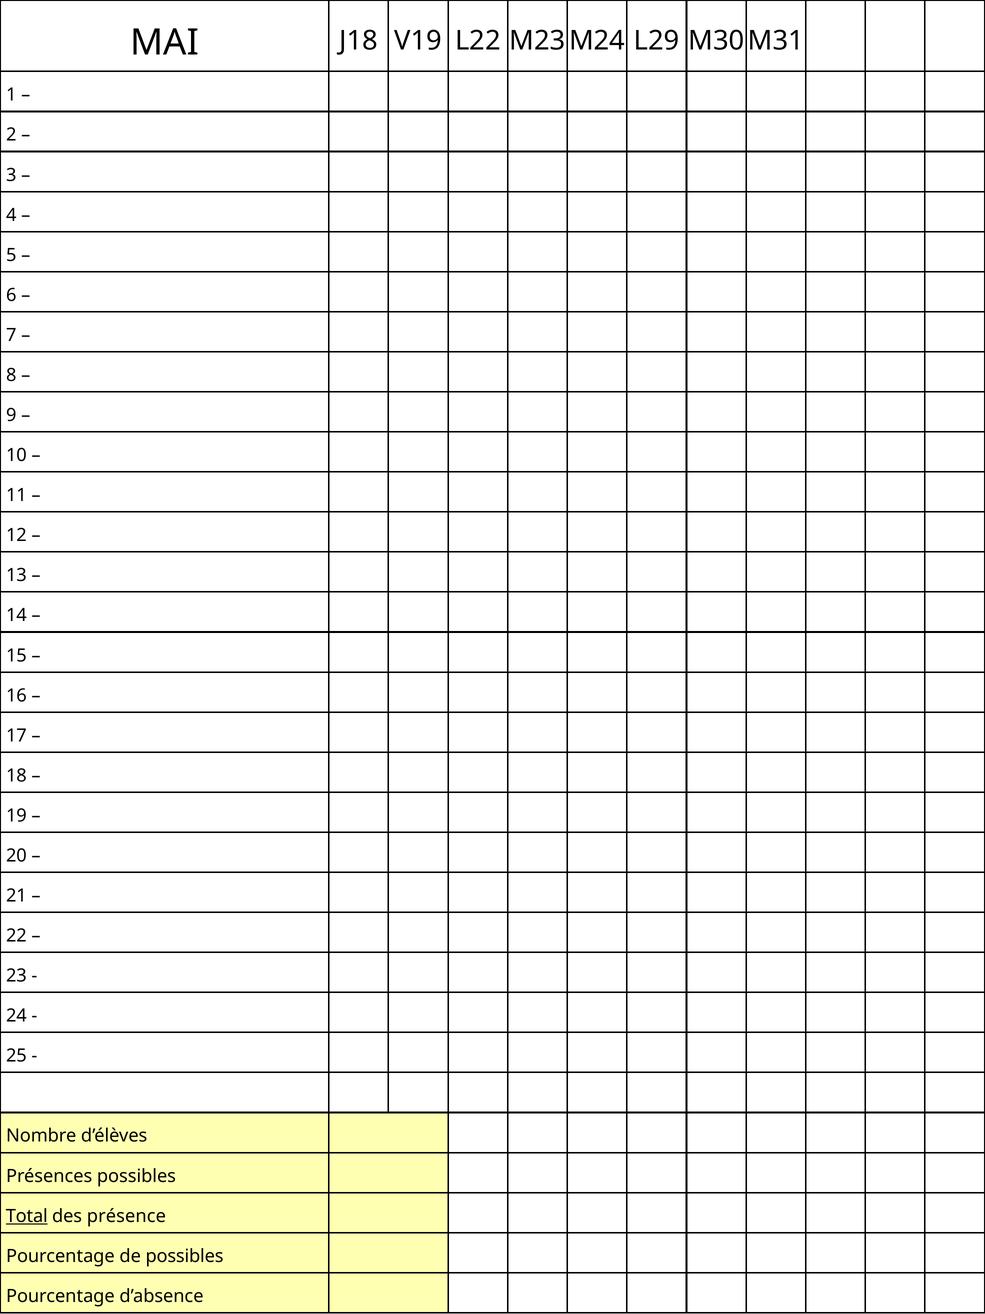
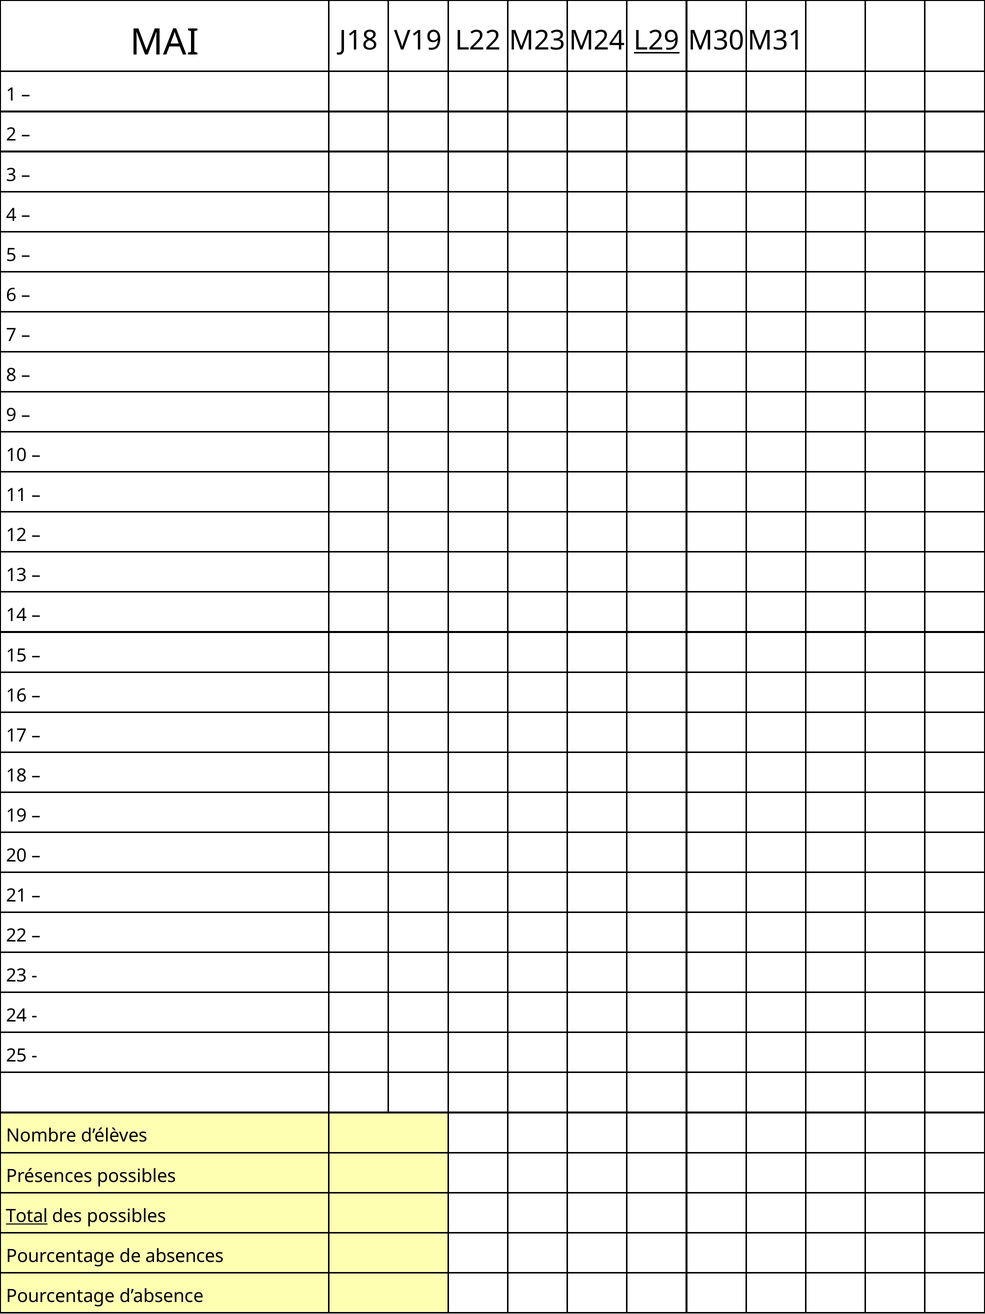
L29 underline: none -> present
des présence: présence -> possibles
de possibles: possibles -> absences
